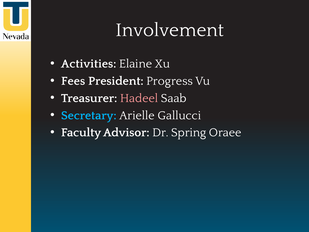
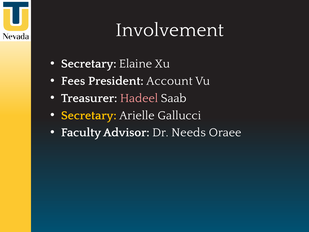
Activities at (89, 64): Activities -> Secretary
Progress: Progress -> Account
Secretary at (89, 115) colour: light blue -> yellow
Spring: Spring -> Needs
